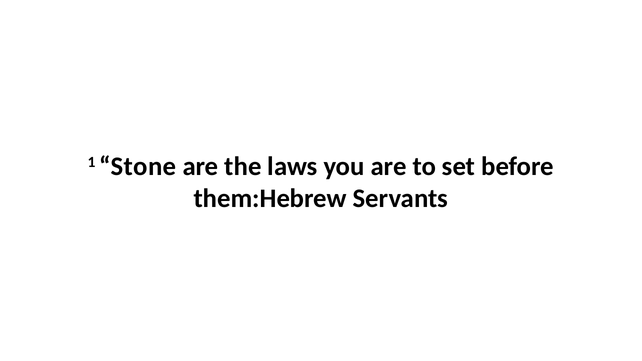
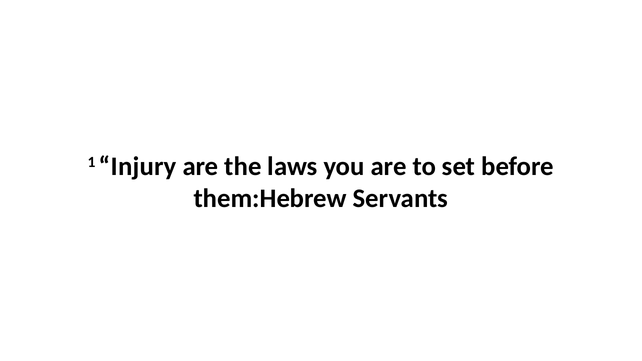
Stone: Stone -> Injury
